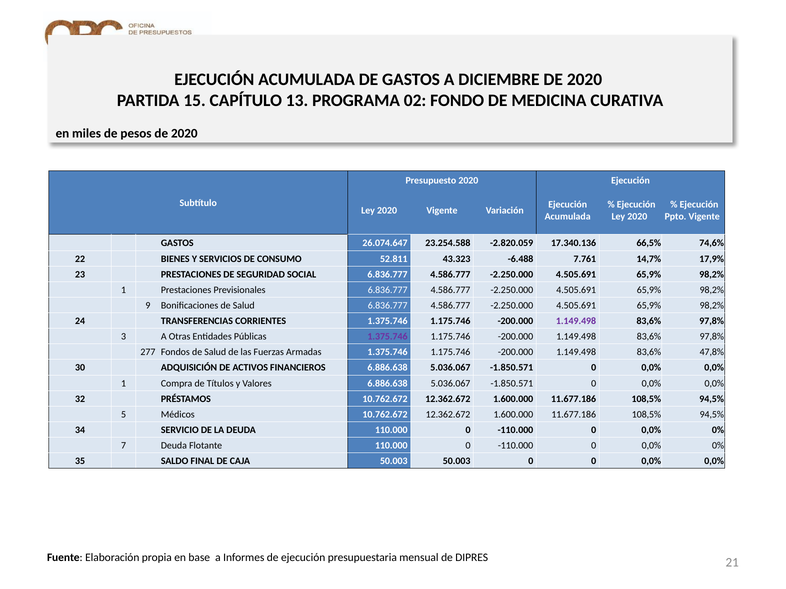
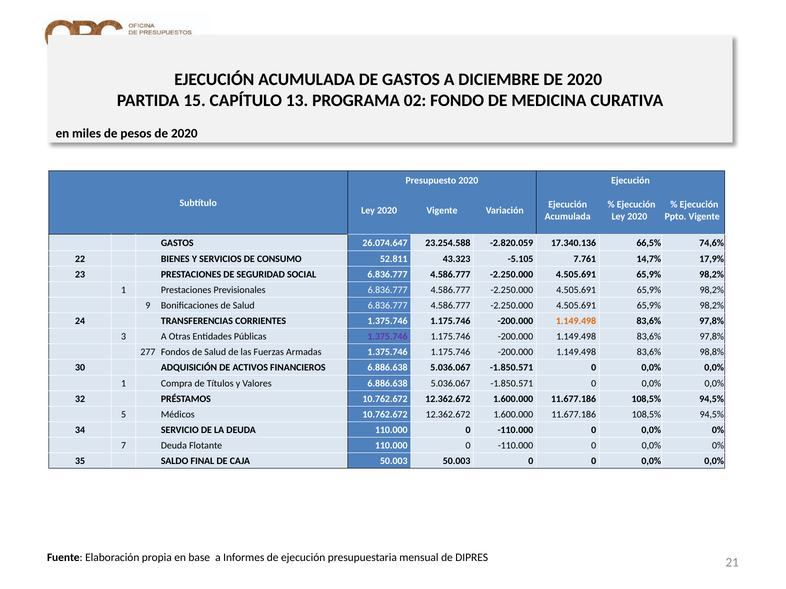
-6.488: -6.488 -> -5.105
1.149.498 at (576, 321) colour: purple -> orange
47,8%: 47,8% -> 98,8%
